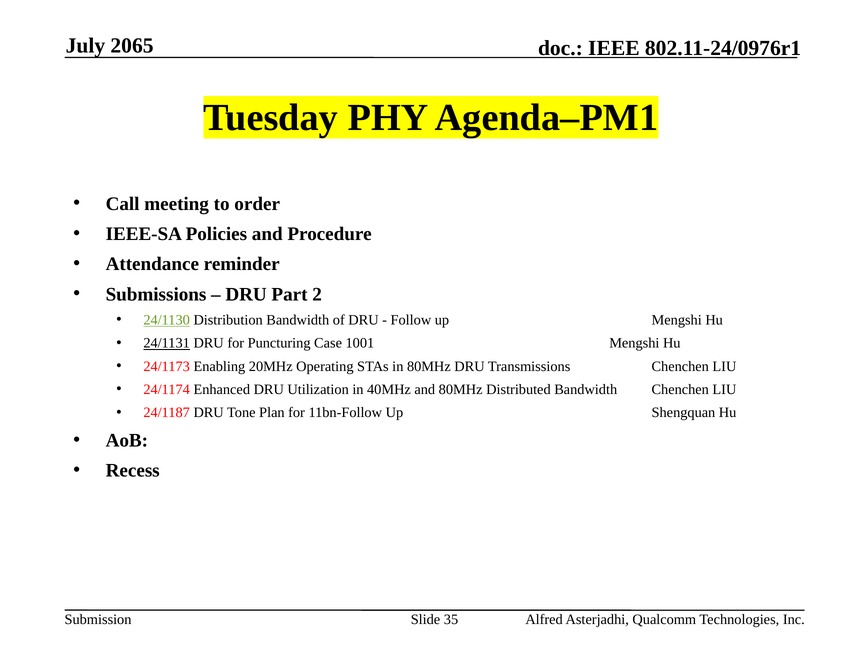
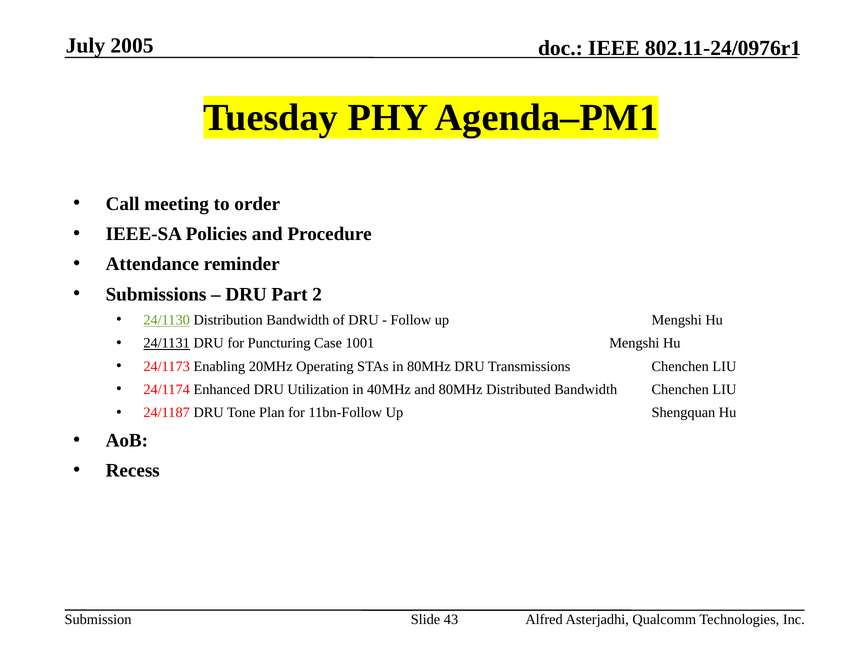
2065: 2065 -> 2005
35: 35 -> 43
